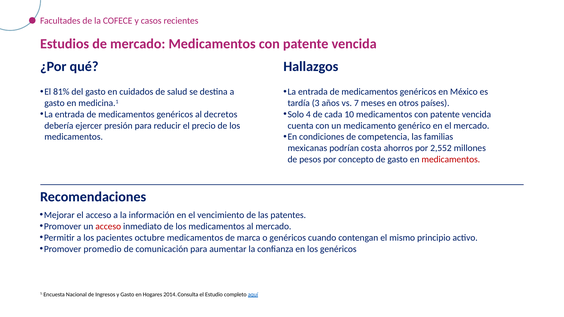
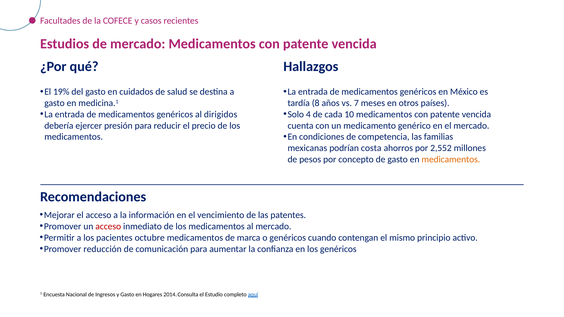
81%: 81% -> 19%
3: 3 -> 8
decretos: decretos -> dirigidos
medicamentos at (451, 160) colour: red -> orange
promedio: promedio -> reducción
